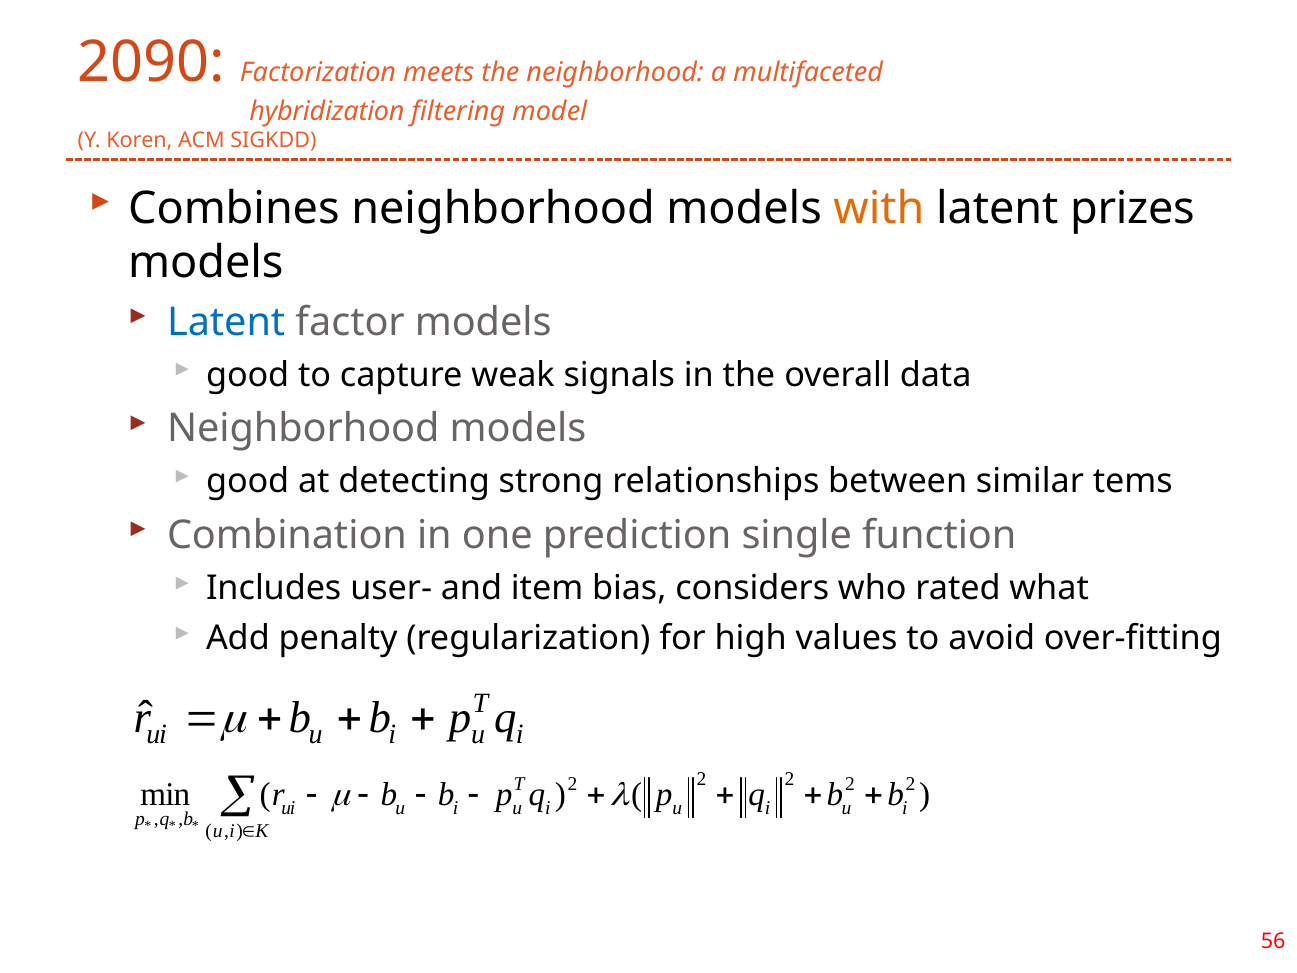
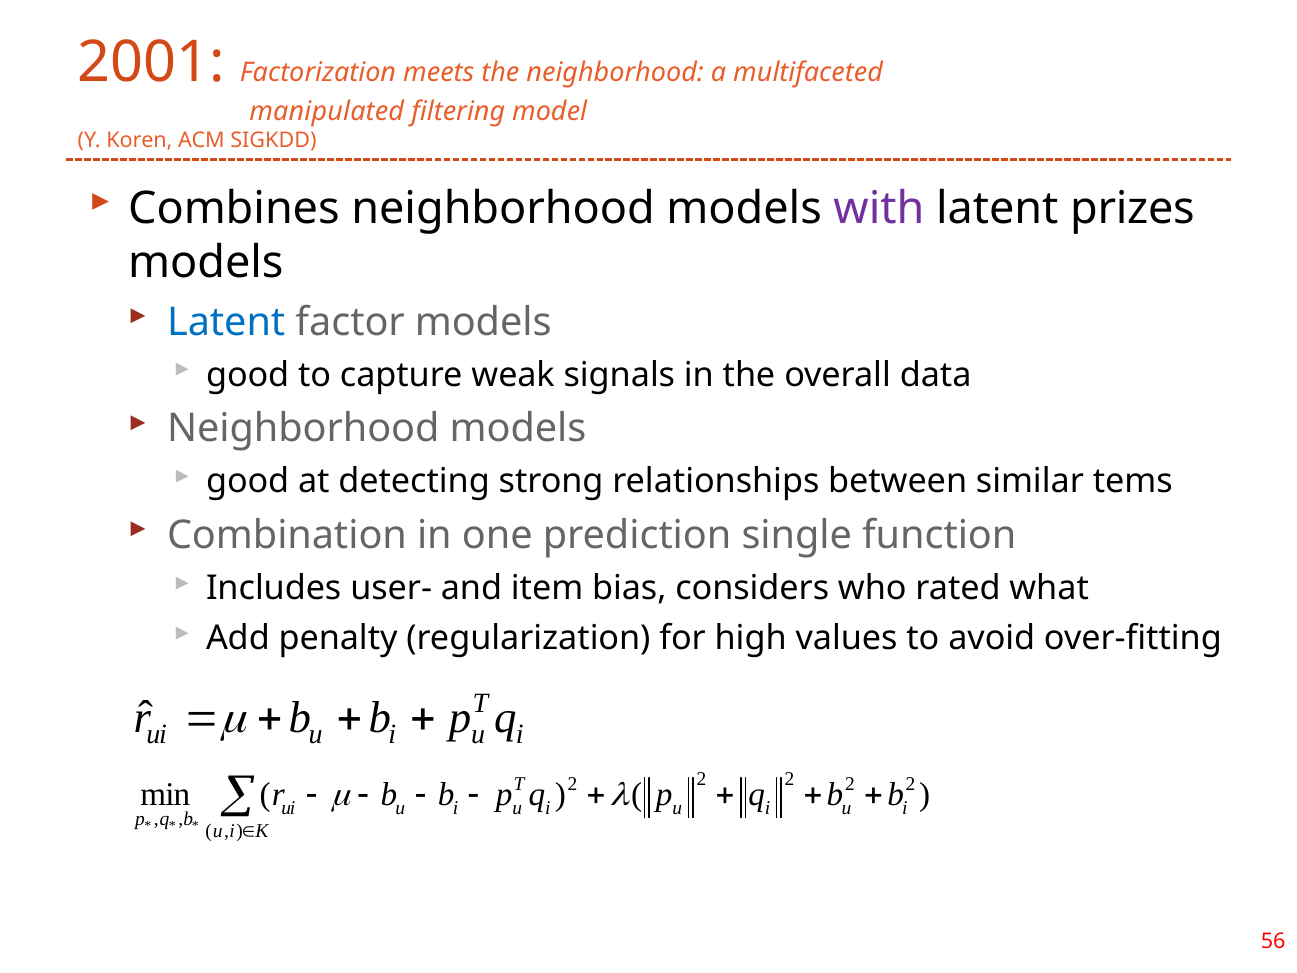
2090: 2090 -> 2001
hybridization: hybridization -> manipulated
with colour: orange -> purple
